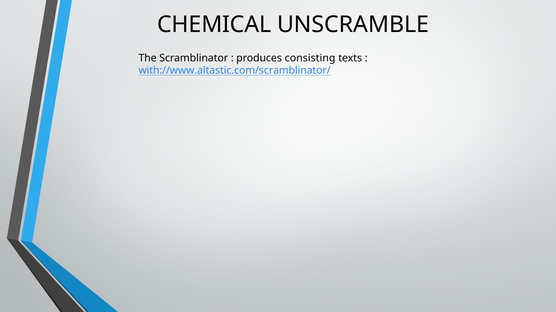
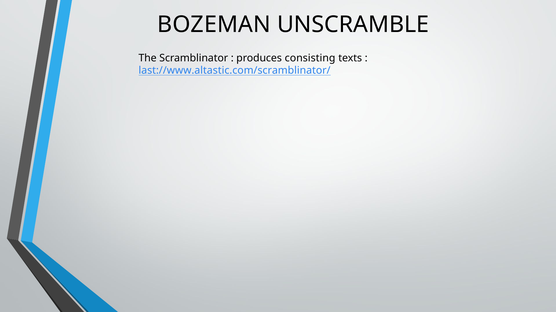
CHEMICAL: CHEMICAL -> BOZEMAN
with://www.altastic.com/scramblinator/: with://www.altastic.com/scramblinator/ -> last://www.altastic.com/scramblinator/
